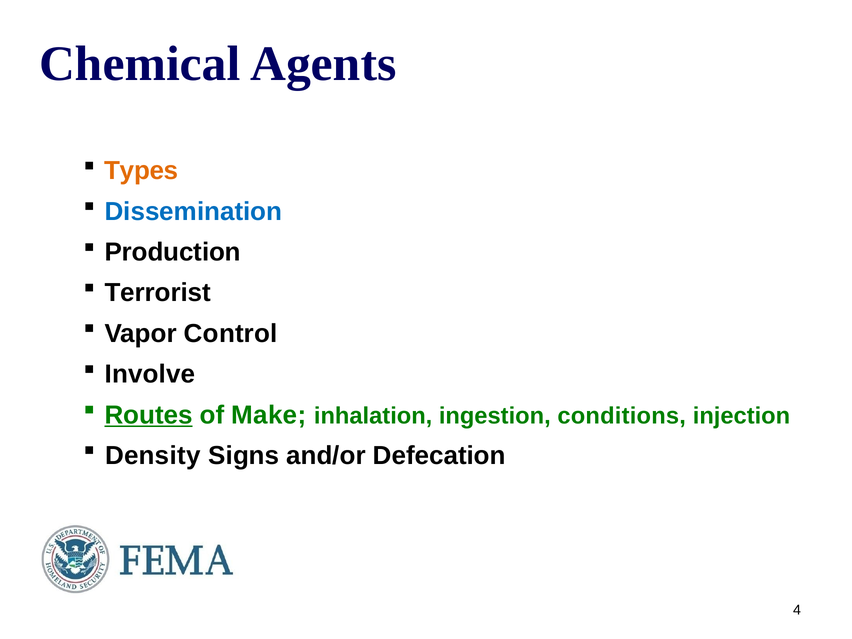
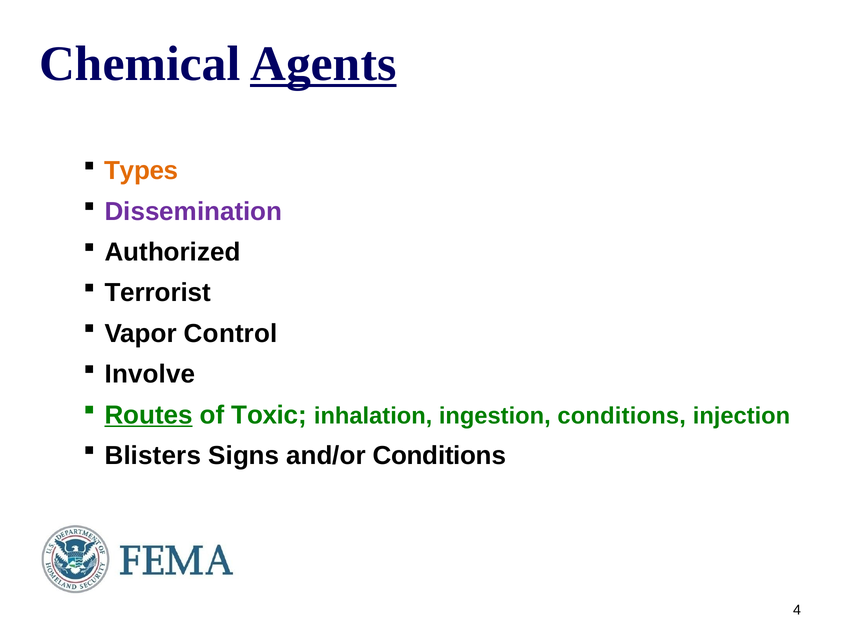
Agents underline: none -> present
Dissemination colour: blue -> purple
Production: Production -> Authorized
Make: Make -> Toxic
Density: Density -> Blisters
and/or Defecation: Defecation -> Conditions
